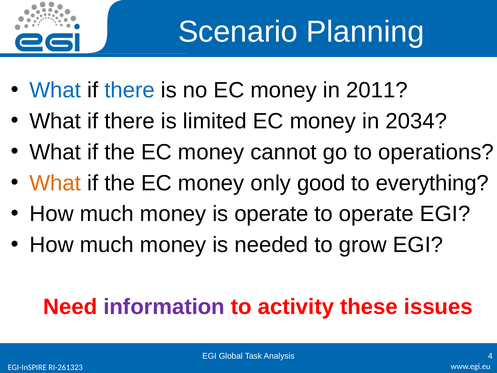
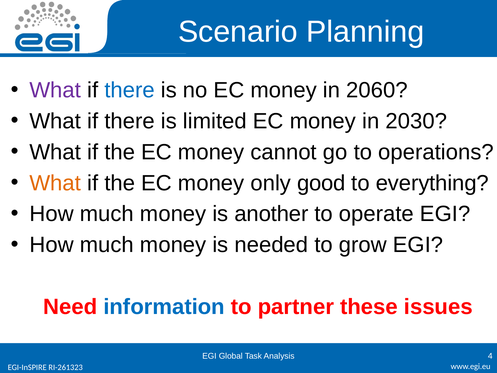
What at (55, 90) colour: blue -> purple
2011: 2011 -> 2060
2034: 2034 -> 2030
is operate: operate -> another
information colour: purple -> blue
activity: activity -> partner
